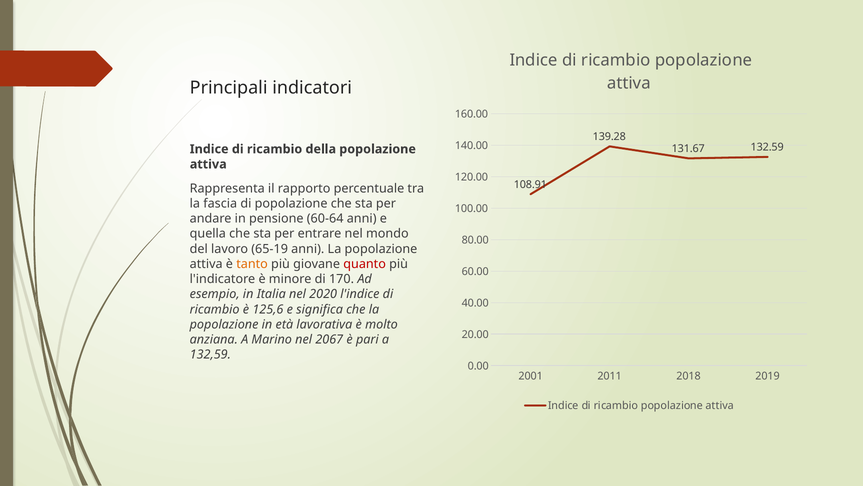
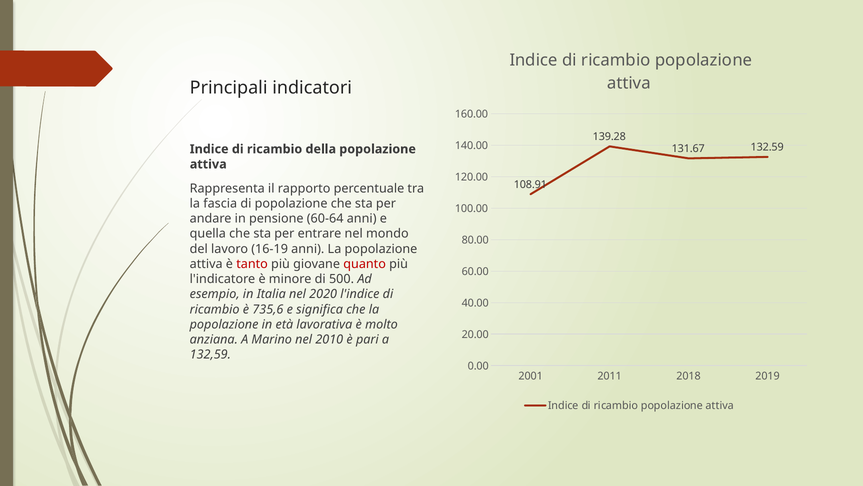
65-19: 65-19 -> 16-19
tanto colour: orange -> red
170: 170 -> 500
125,6: 125,6 -> 735,6
2067: 2067 -> 2010
